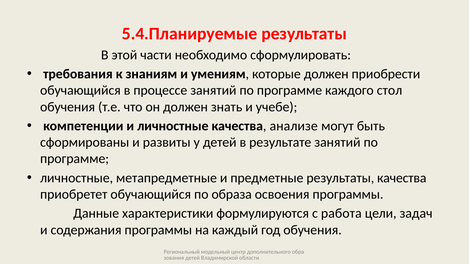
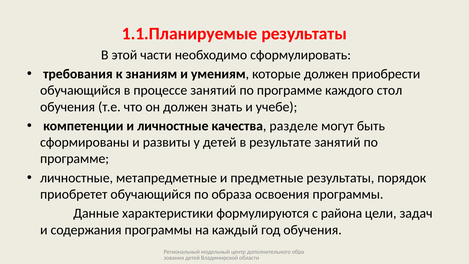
5.4.Планируемые: 5.4.Планируемые -> 1.1.Планируемые
анализе: анализе -> разделе
результаты качества: качества -> порядок
работа: работа -> района
